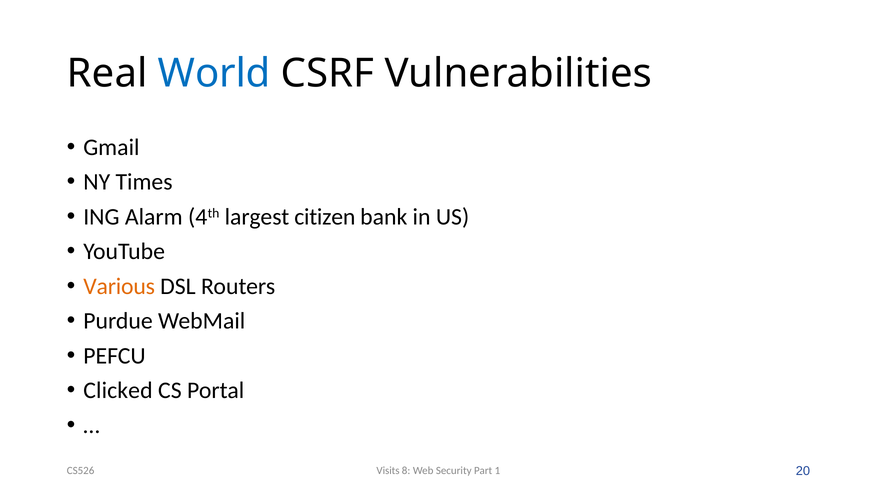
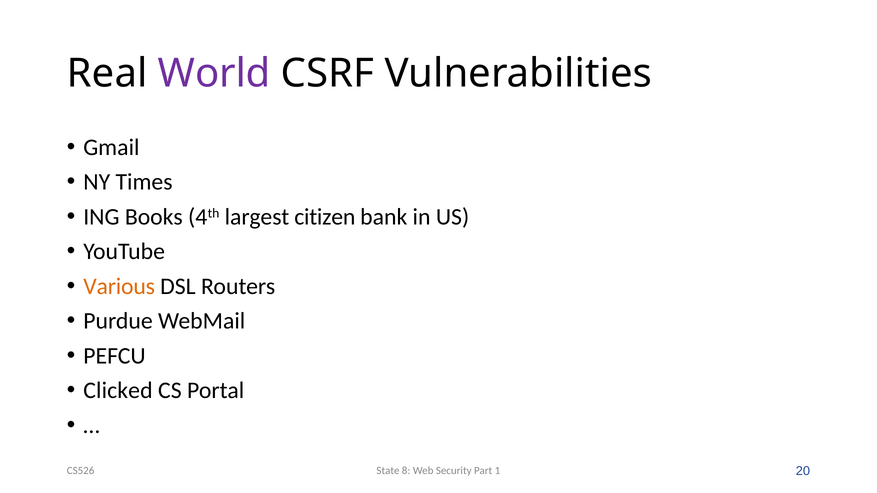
World colour: blue -> purple
Alarm: Alarm -> Books
Visits: Visits -> State
